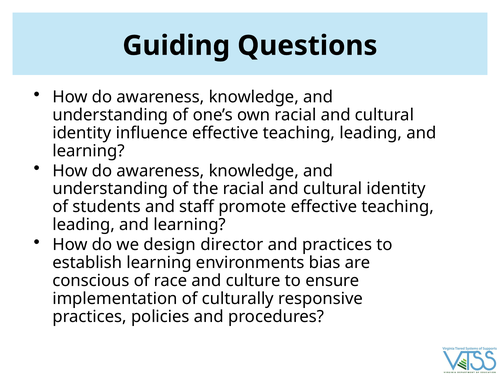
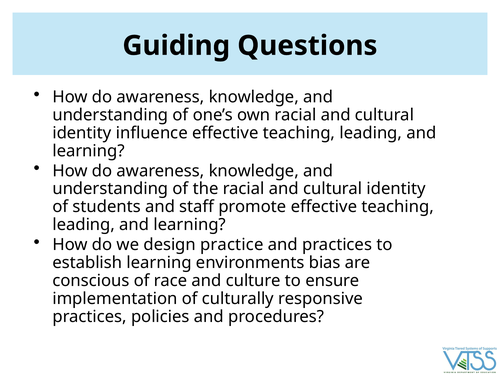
director: director -> practice
